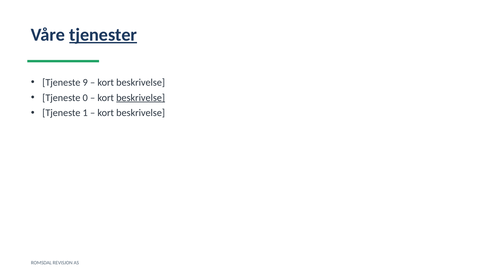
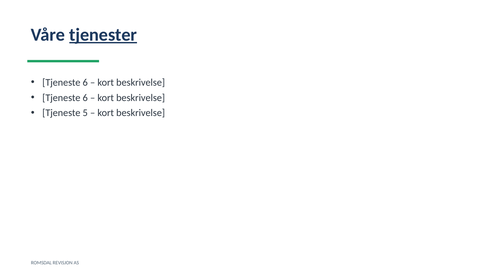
9 at (85, 82): 9 -> 6
0 at (85, 98): 0 -> 6
beskrivelse at (141, 98) underline: present -> none
1: 1 -> 5
